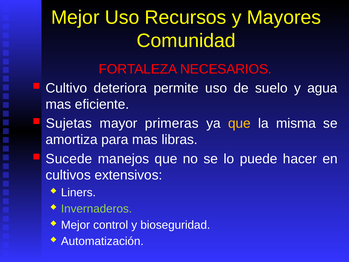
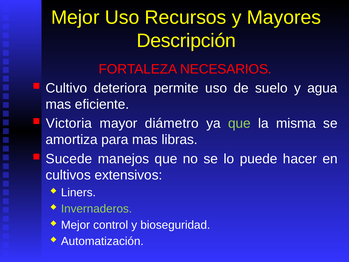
Comunidad: Comunidad -> Descripción
Sujetas: Sujetas -> Victoria
primeras: primeras -> diámetro
que at (239, 123) colour: yellow -> light green
